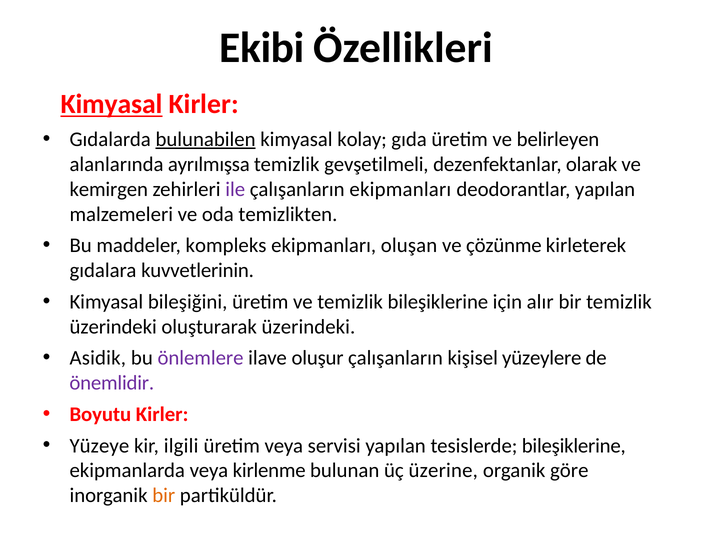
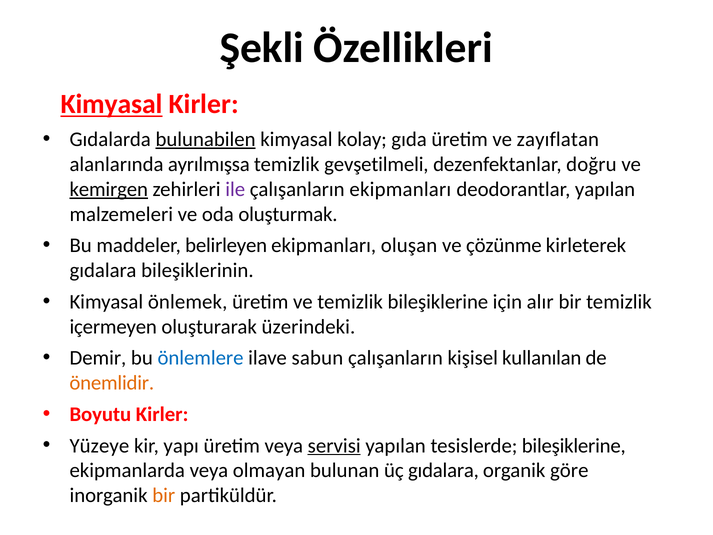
Ekibi: Ekibi -> Şekli
belirleyen: belirleyen -> zayıflatan
olarak: olarak -> doğru
kemirgen underline: none -> present
temizlikten: temizlikten -> oluşturmak
kompleks: kompleks -> belirleyen
kuvvetlerinin: kuvvetlerinin -> bileşiklerinin
bileşiğini: bileşiğini -> önlemek
üzerindeki at (113, 327): üzerindeki -> içermeyen
Asidik: Asidik -> Demir
önlemlere colour: purple -> blue
oluşur: oluşur -> sabun
yüzeylere: yüzeylere -> kullanılan
önemlidir colour: purple -> orange
ilgili: ilgili -> yapı
servisi underline: none -> present
kirlenme: kirlenme -> olmayan
üç üzerine: üzerine -> gıdalara
